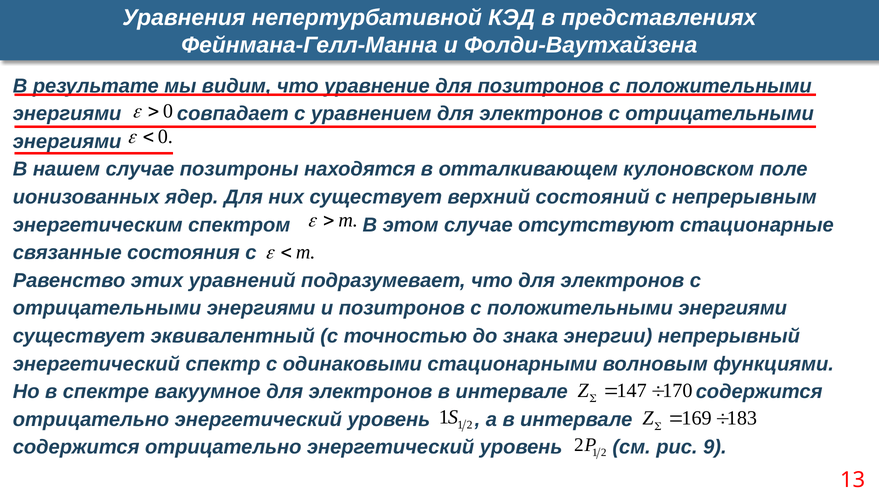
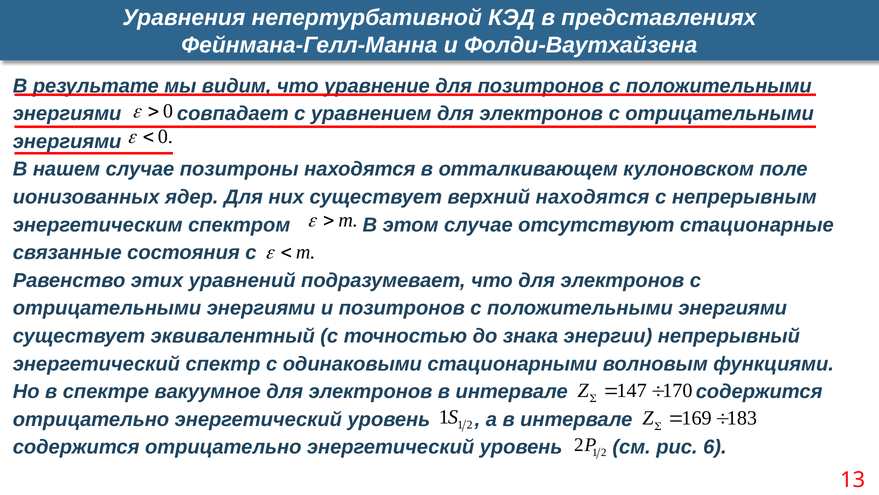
верхний состояний: состояний -> находятся
9: 9 -> 6
